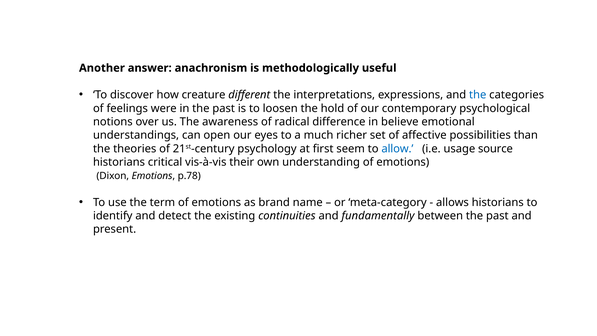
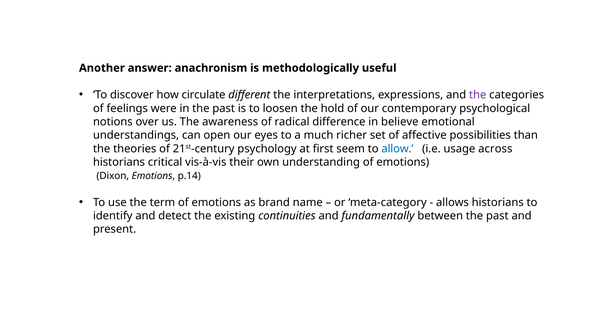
creature: creature -> circulate
the at (478, 95) colour: blue -> purple
source: source -> across
p.78: p.78 -> p.14
